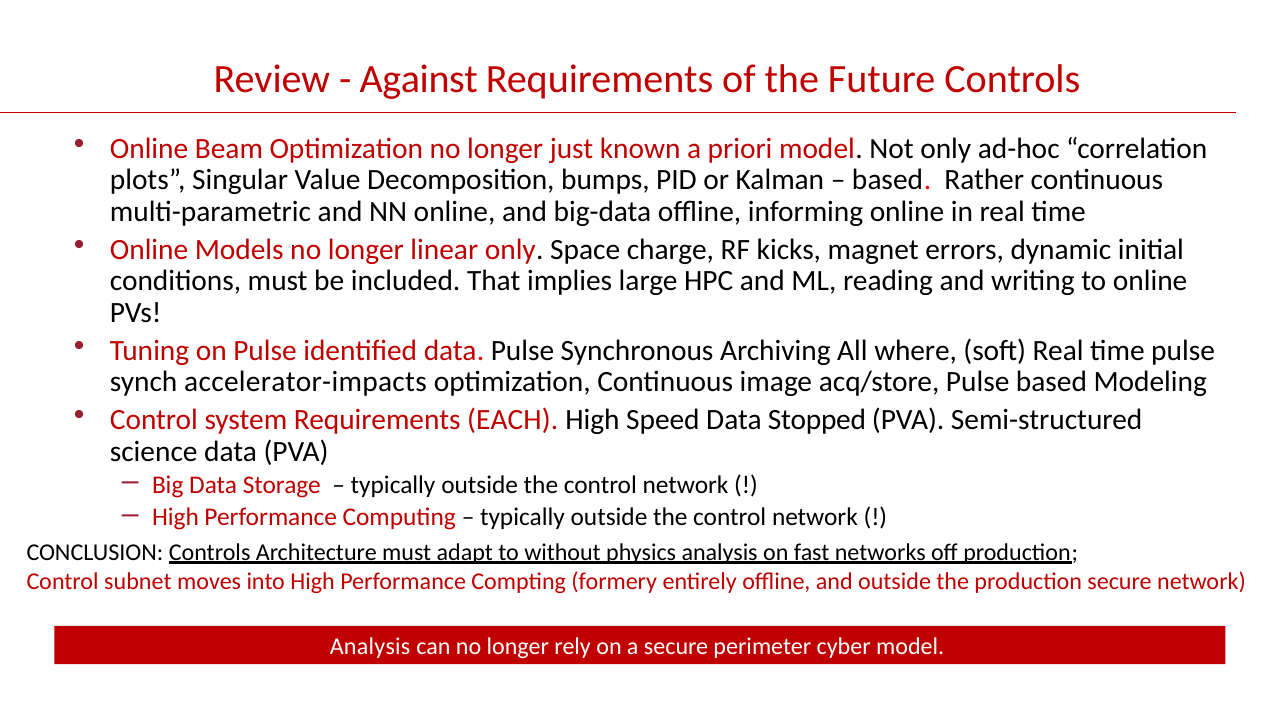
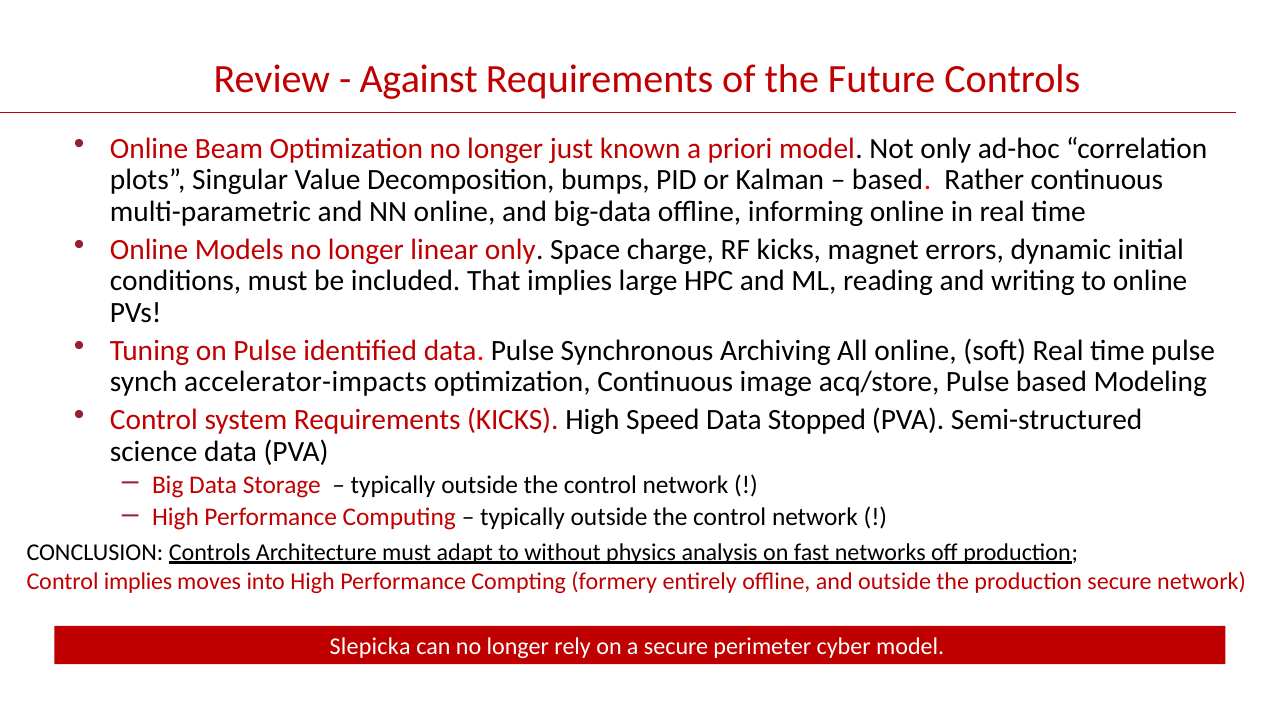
All where: where -> online
Requirements EACH: EACH -> KICKS
Control subnet: subnet -> implies
Analysis at (370, 647): Analysis -> Slepicka
